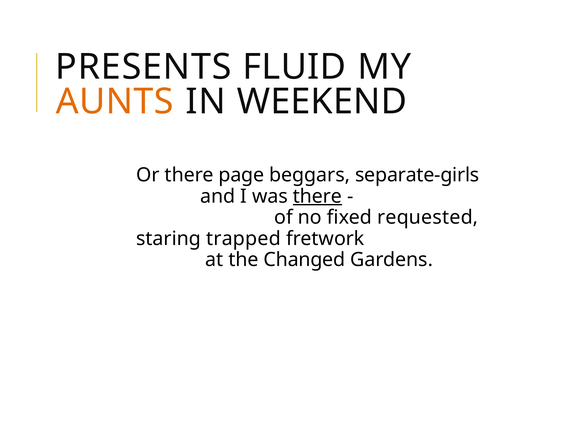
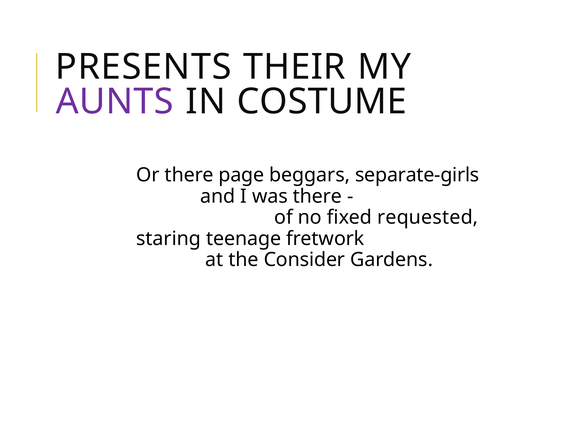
FLUID: FLUID -> THEIR
AUNTS colour: orange -> purple
WEEKEND: WEEKEND -> COSTUME
there at (317, 196) underline: present -> none
trapped: trapped -> teenage
Changed: Changed -> Consider
